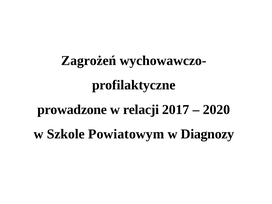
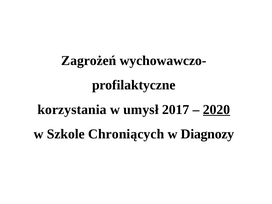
prowadzone: prowadzone -> korzystania
relacji: relacji -> umysł
2020 underline: none -> present
Powiatowym: Powiatowym -> Chroniących
